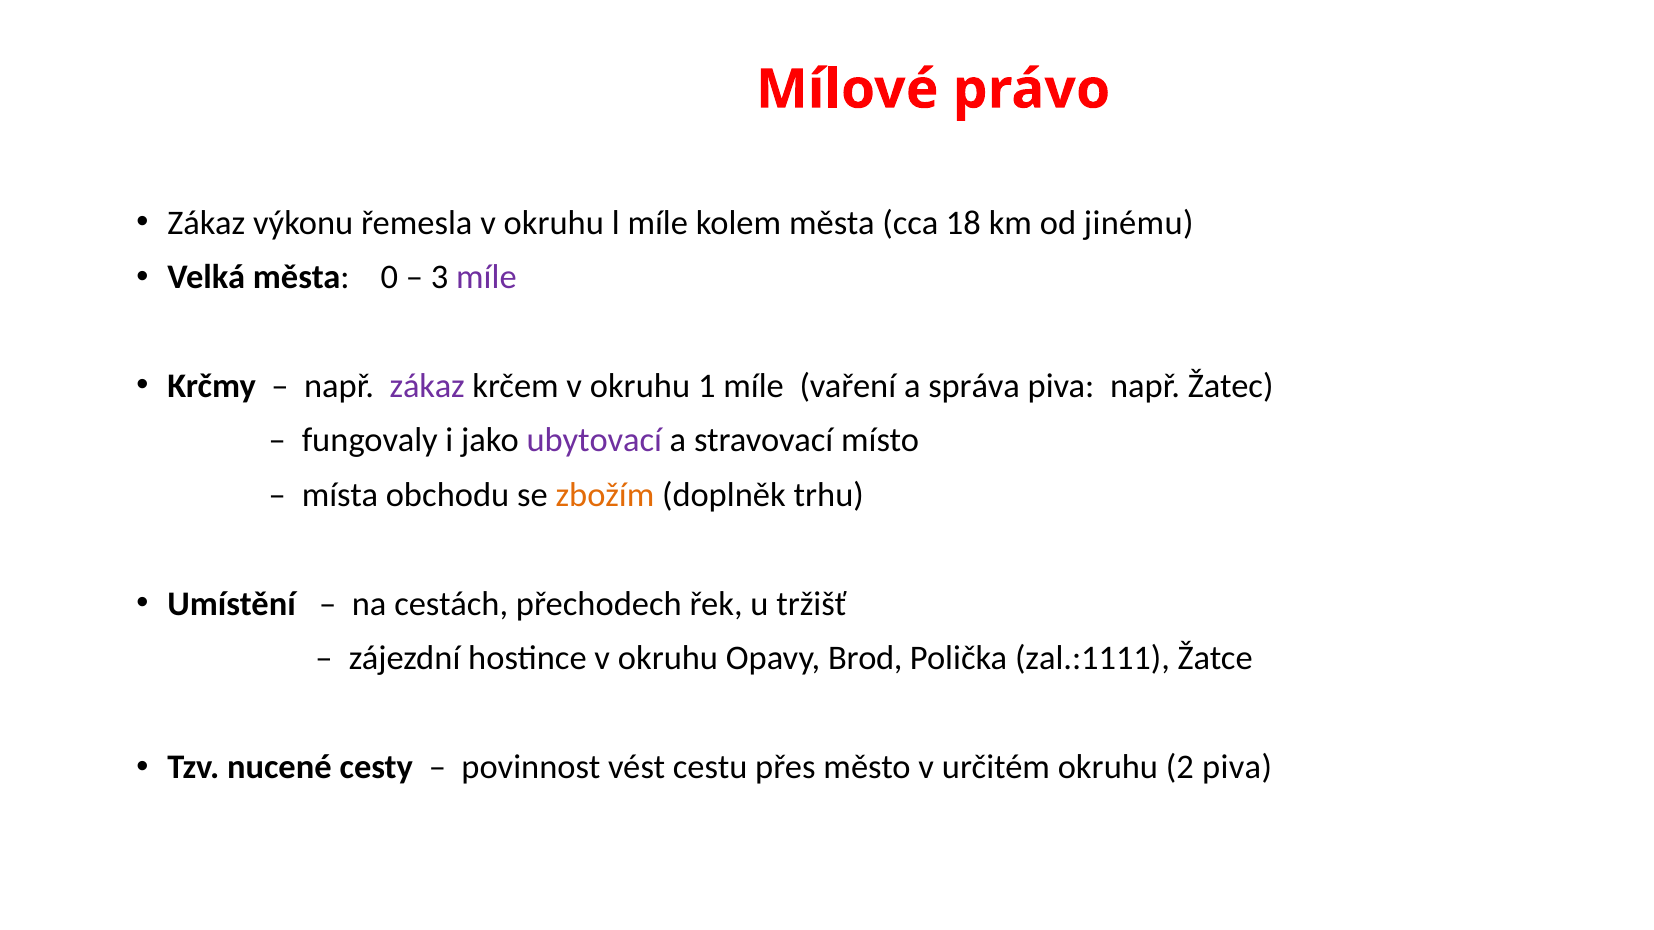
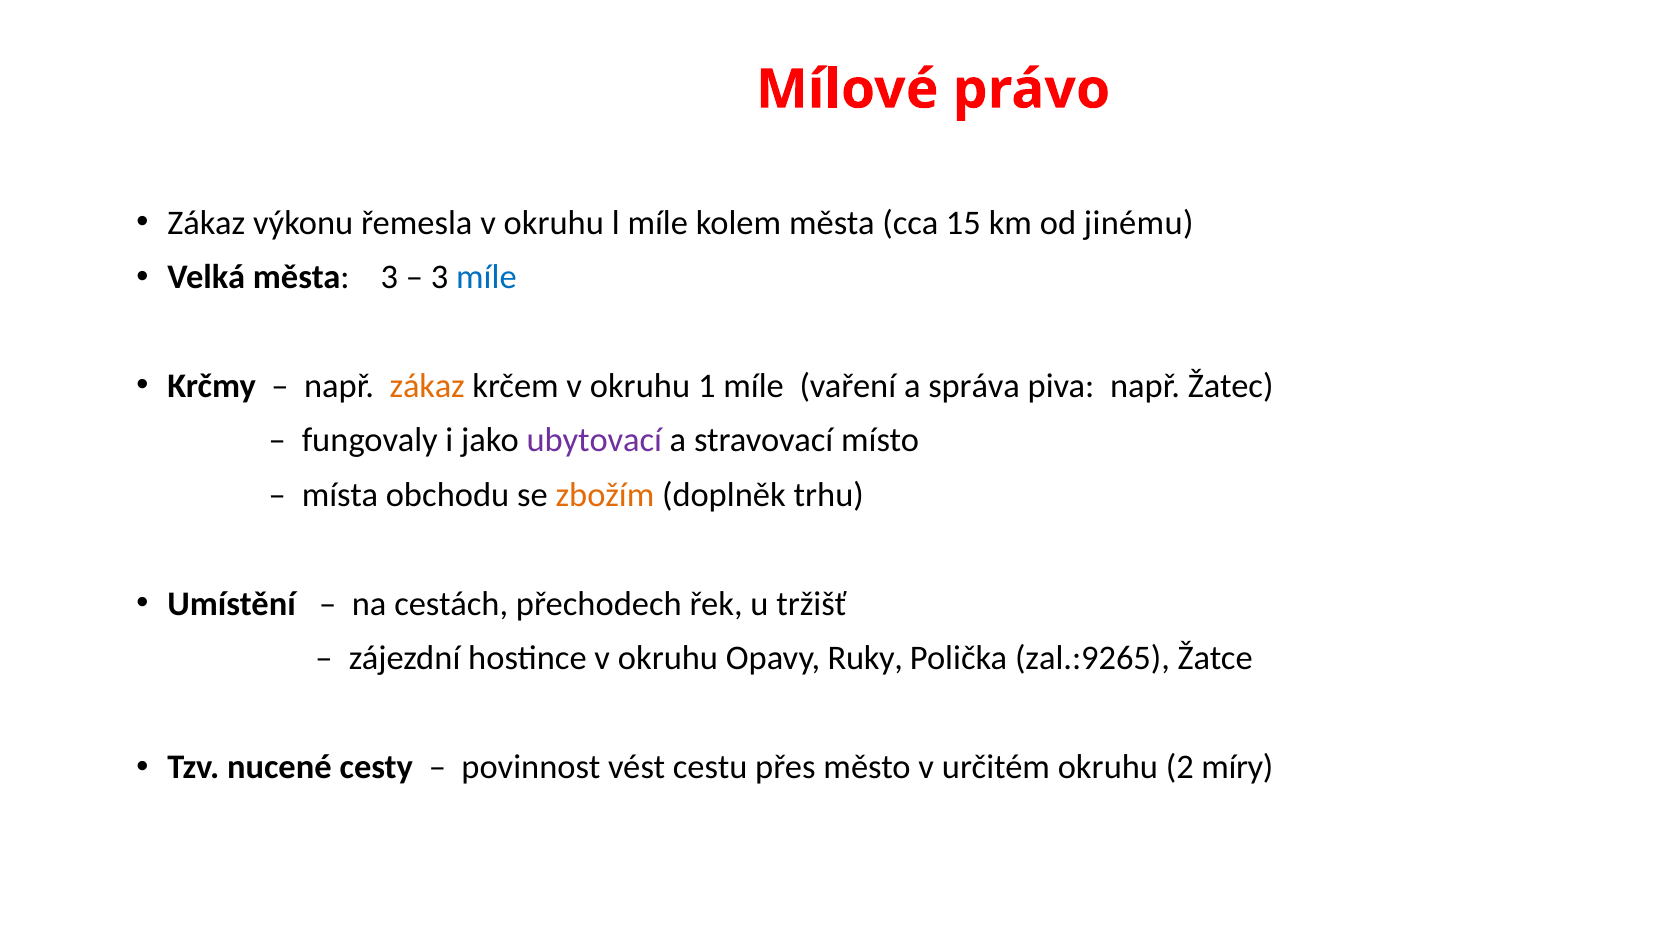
18: 18 -> 15
města 0: 0 -> 3
míle at (486, 277) colour: purple -> blue
zákaz at (427, 386) colour: purple -> orange
Brod: Brod -> Ruky
zal.:1111: zal.:1111 -> zal.:9265
2 piva: piva -> míry
